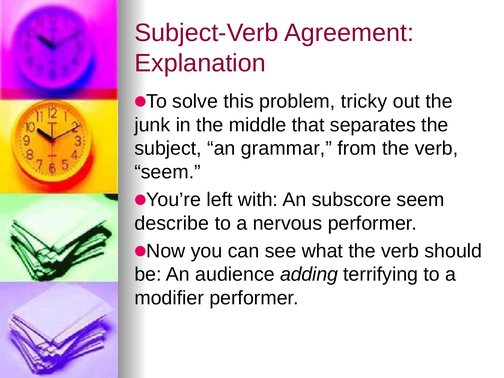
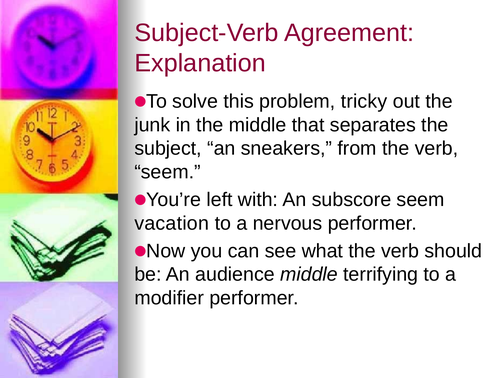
grammar: grammar -> sneakers
describe: describe -> vacation
audience adding: adding -> middle
